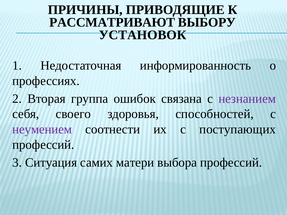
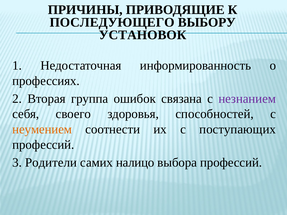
РАССМАТРИВАЮТ: РАССМАТРИВАЮТ -> ПОСЛЕДУЮЩЕГО
неумением colour: purple -> orange
Ситуация: Ситуация -> Родители
матери: матери -> налицо
